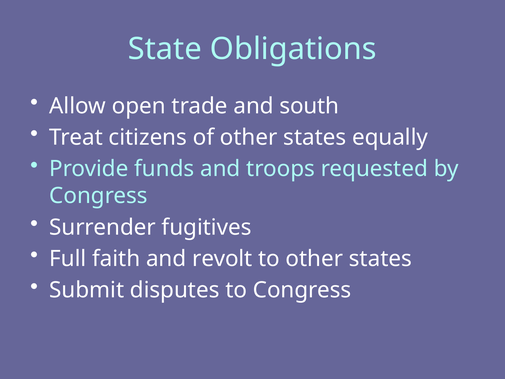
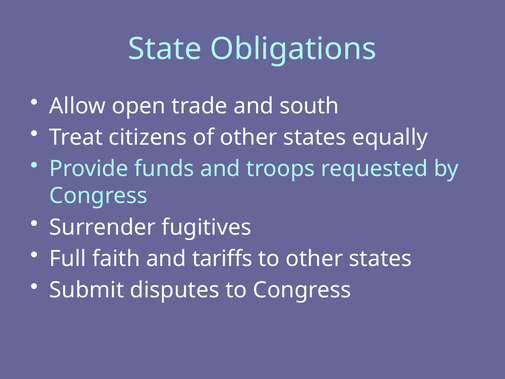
revolt: revolt -> tariffs
